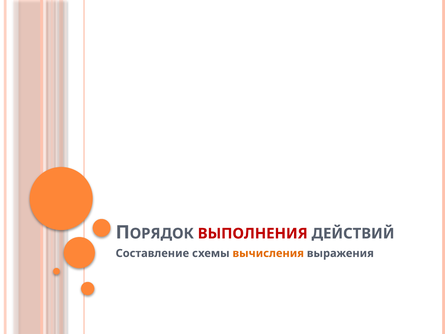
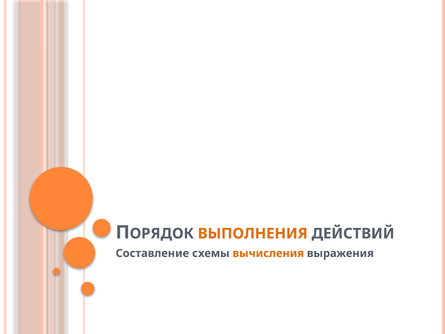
ВЫПОЛНЕНИЯ colour: red -> orange
